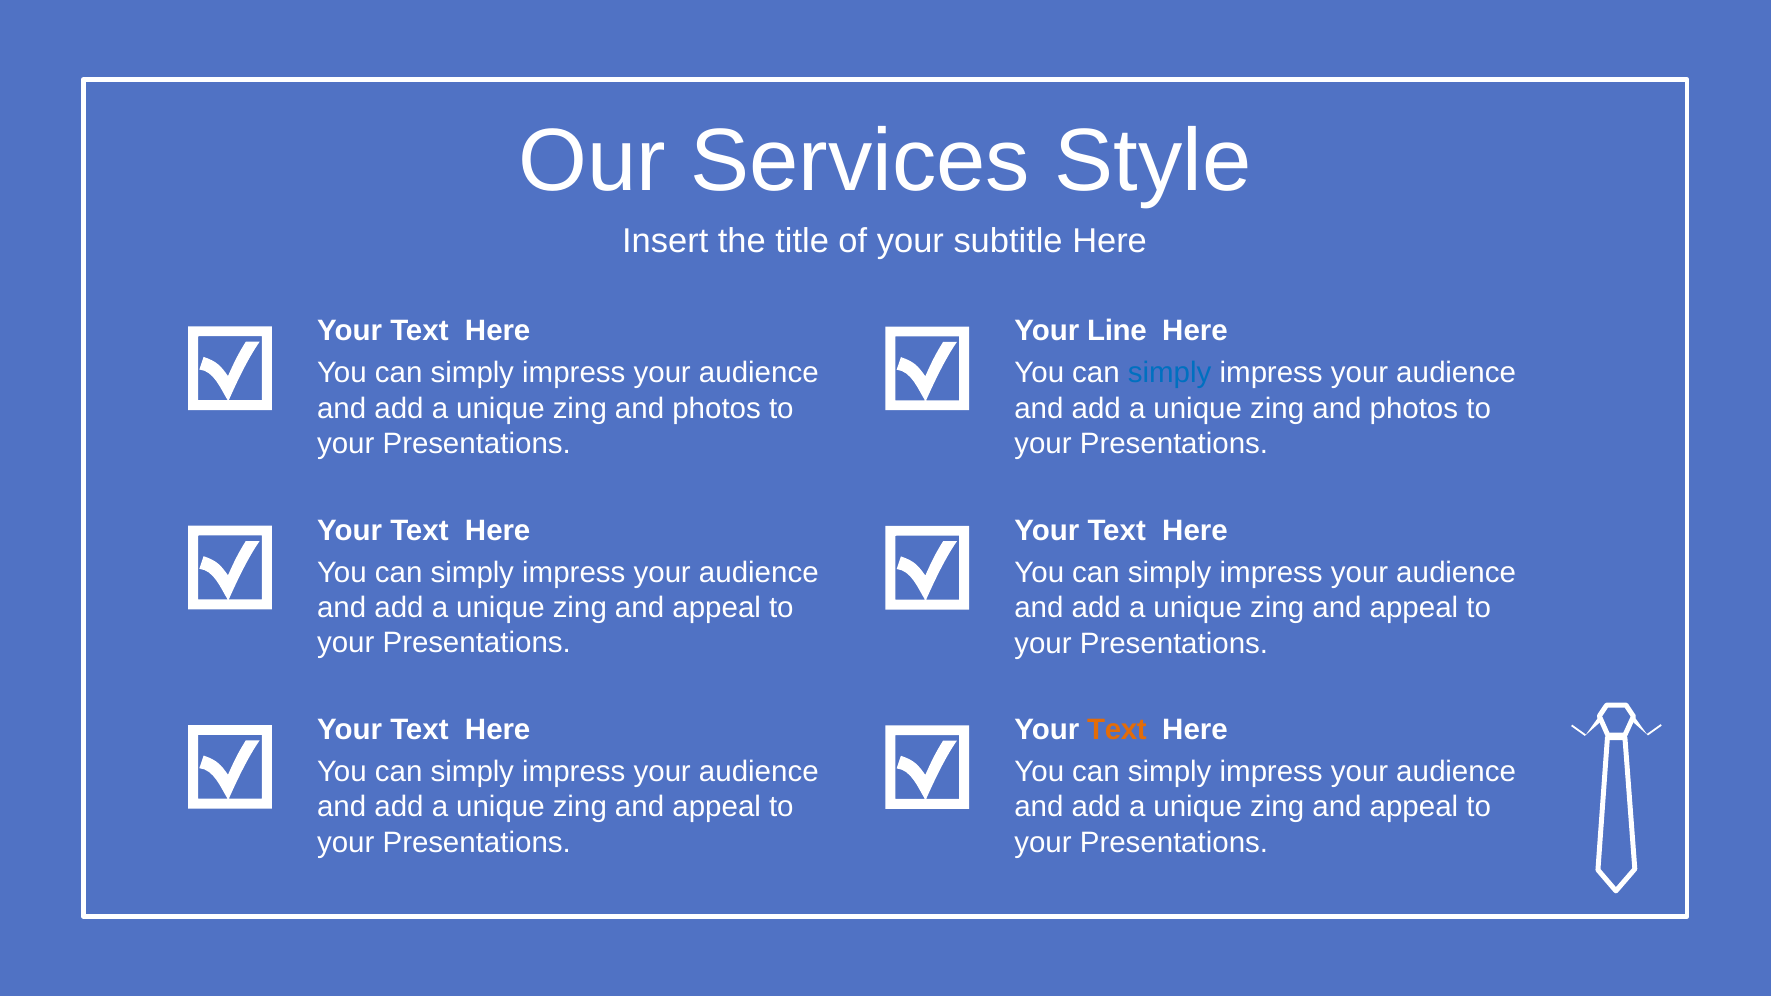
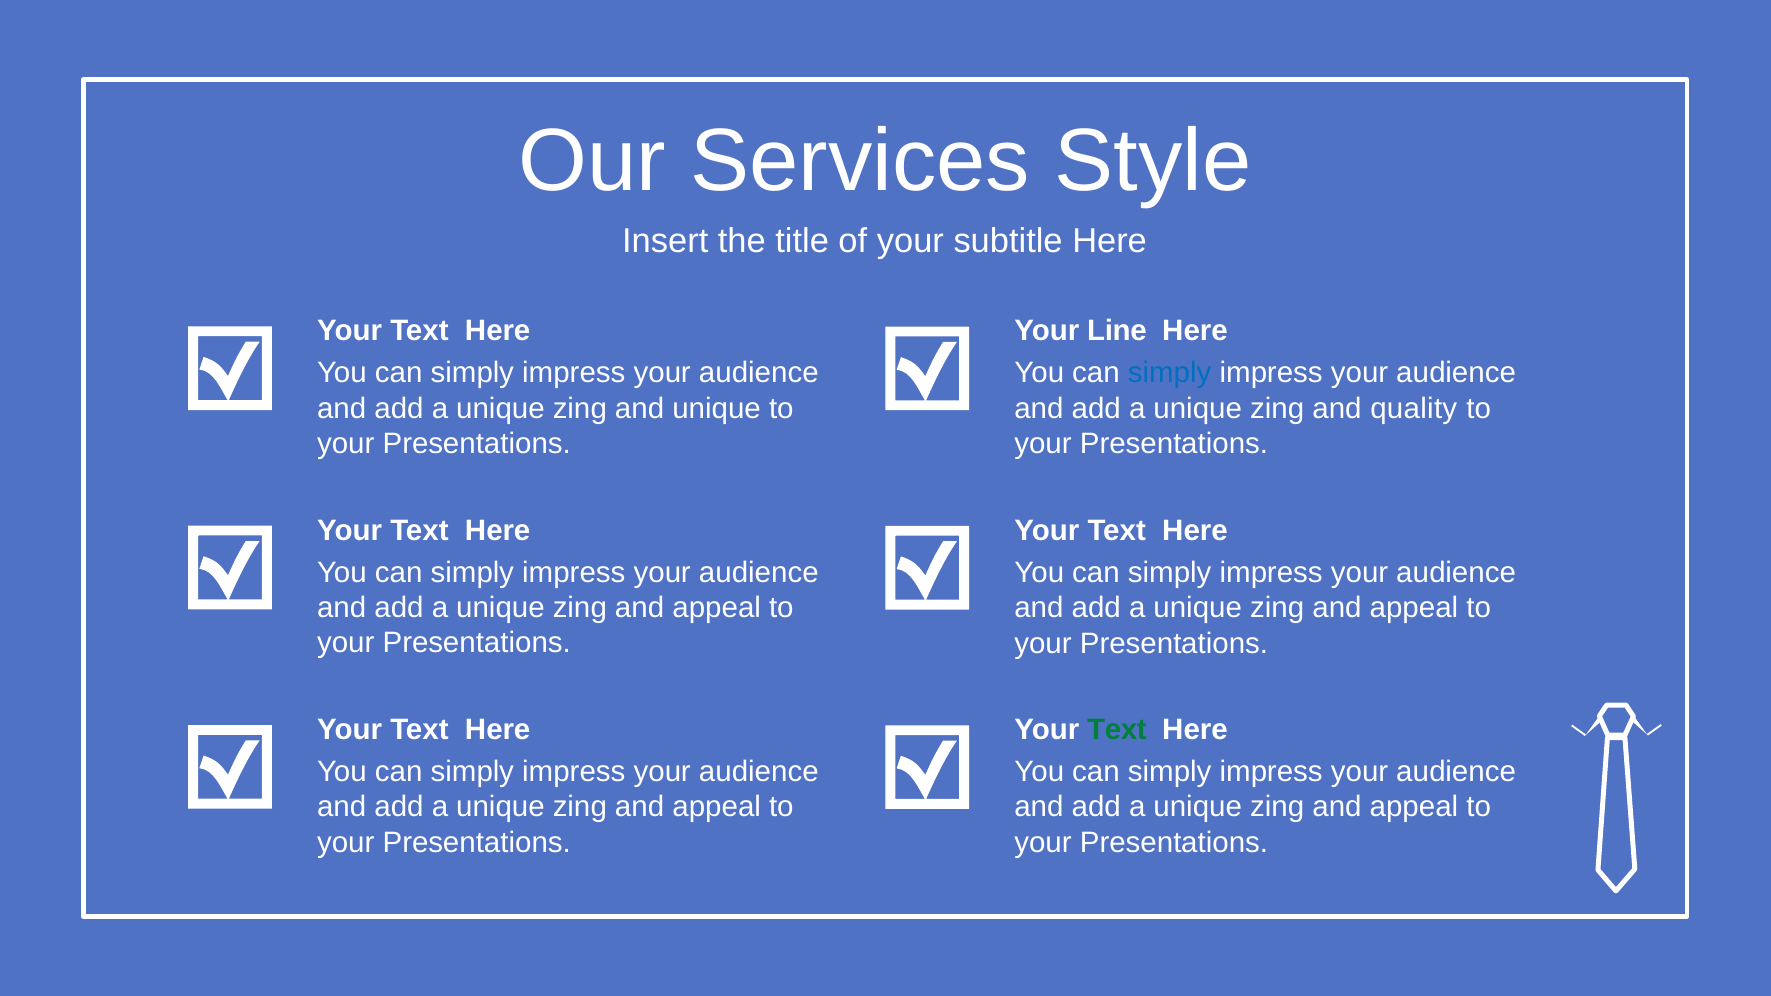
photos at (717, 408): photos -> unique
photos at (1414, 409): photos -> quality
Text at (1117, 730) colour: orange -> green
